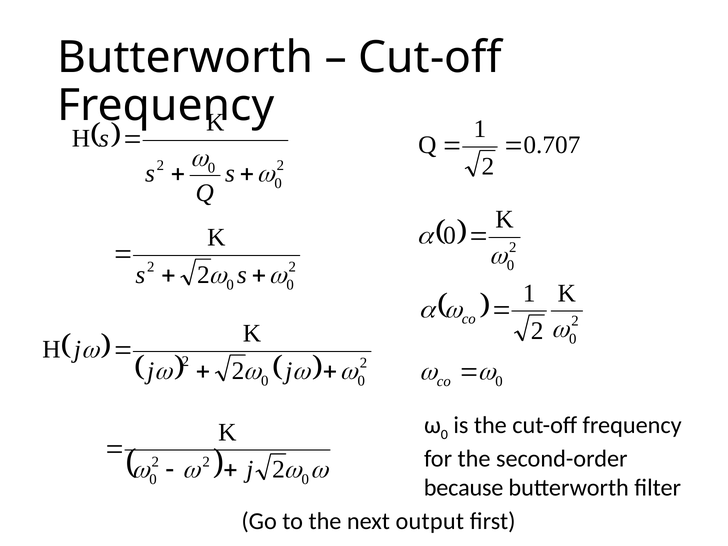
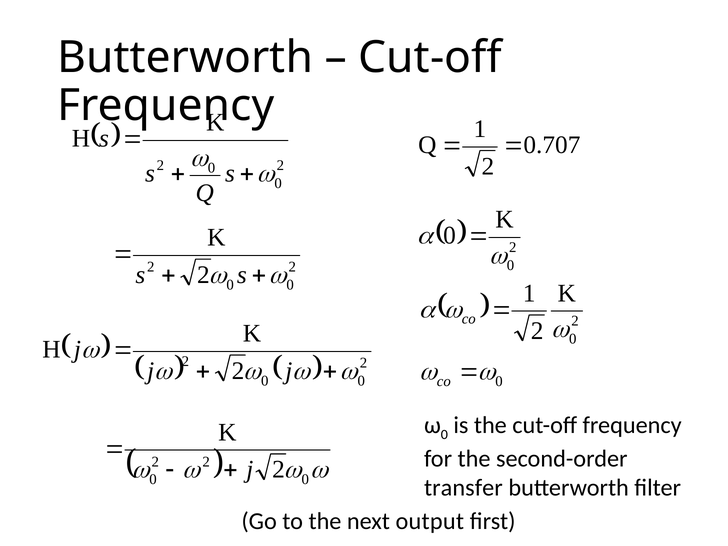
because: because -> transfer
